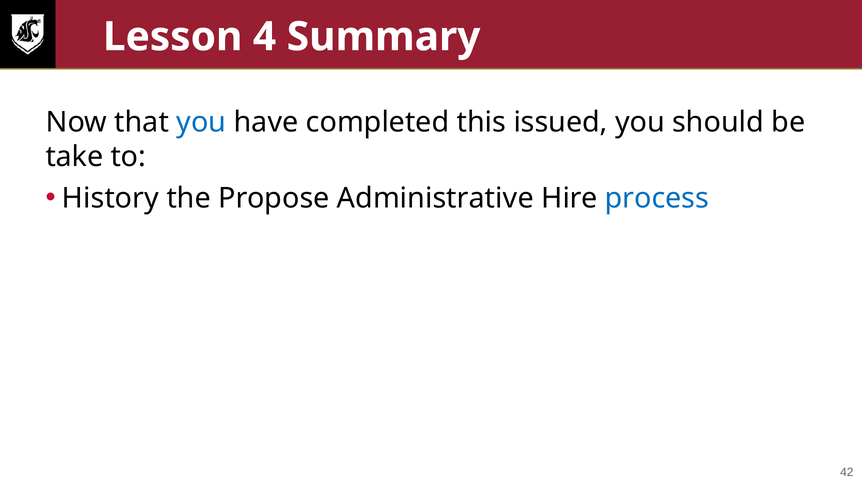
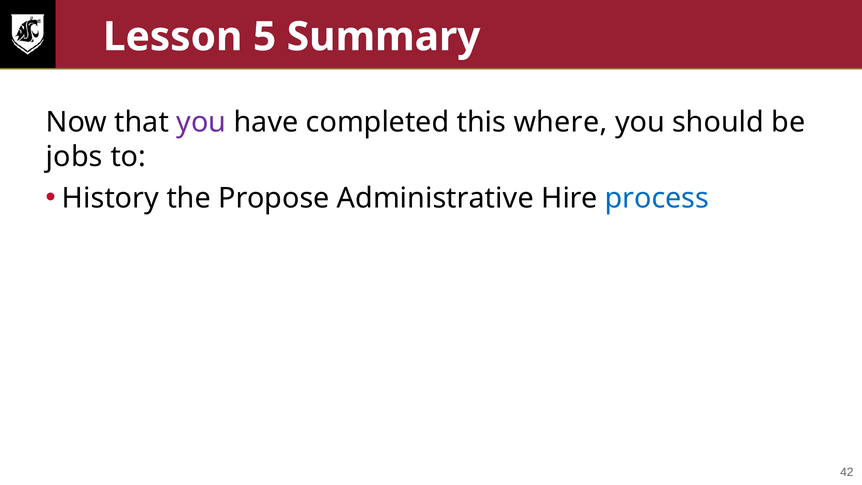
4: 4 -> 5
you at (201, 122) colour: blue -> purple
issued: issued -> where
take: take -> jobs
